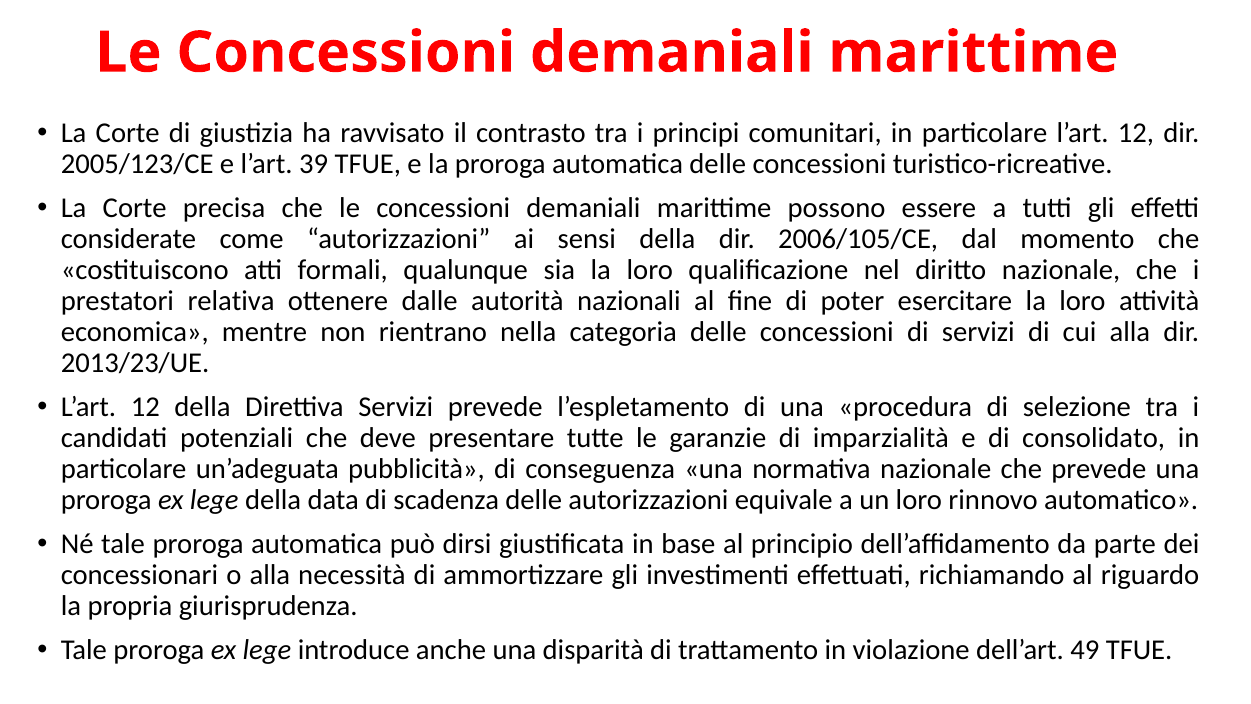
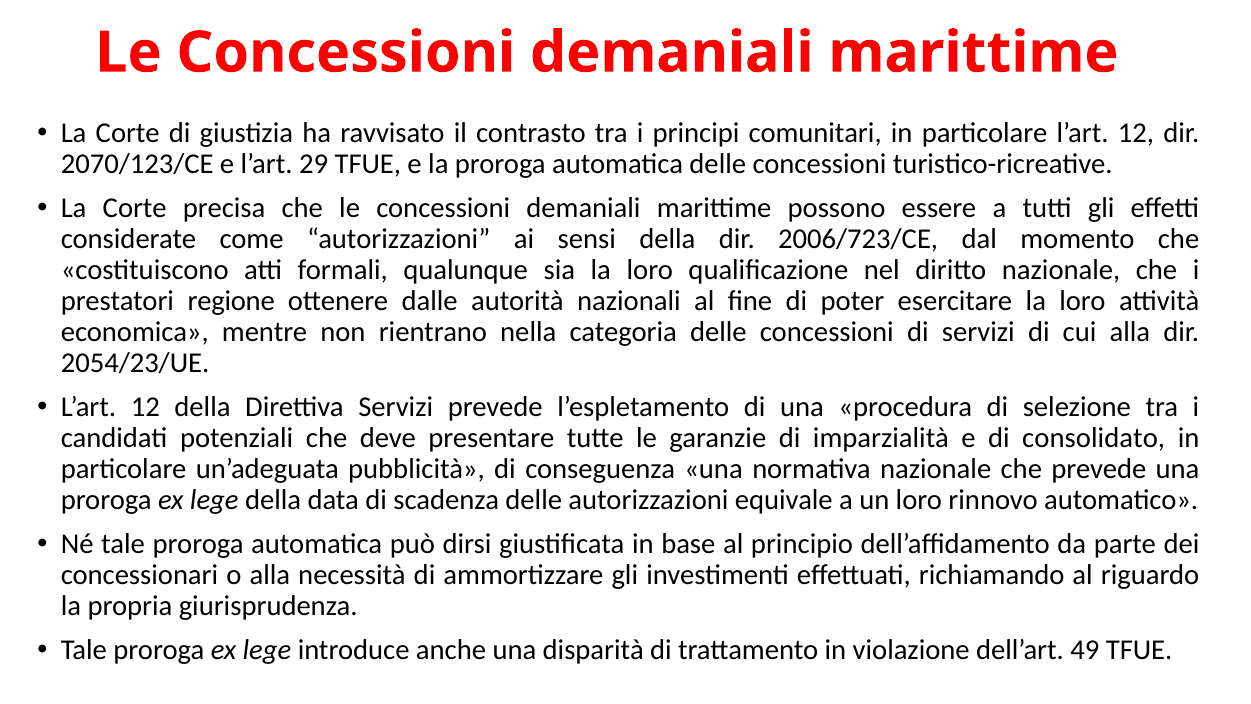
2005/123/CE: 2005/123/CE -> 2070/123/CE
39: 39 -> 29
2006/105/CE: 2006/105/CE -> 2006/723/CE
relativa: relativa -> regione
2013/23/UE: 2013/23/UE -> 2054/23/UE
